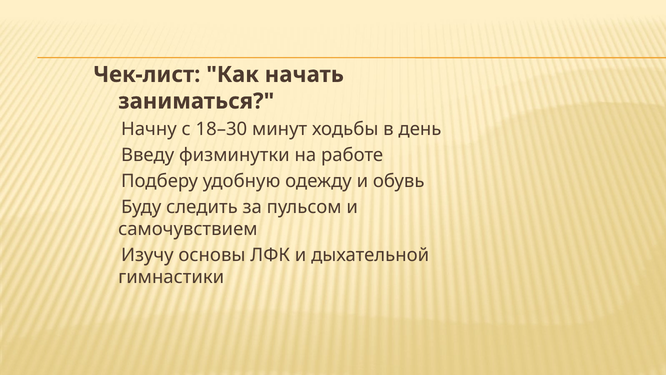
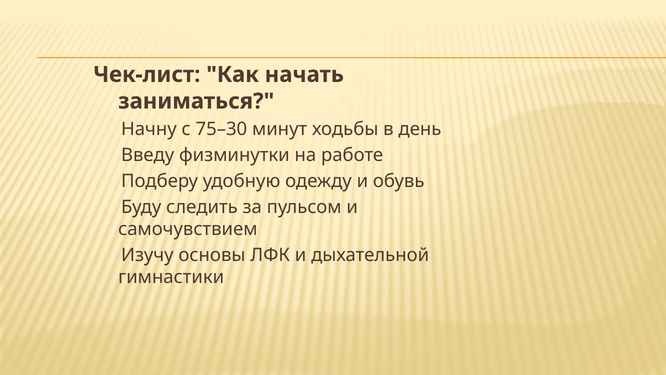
18–30: 18–30 -> 75–30
